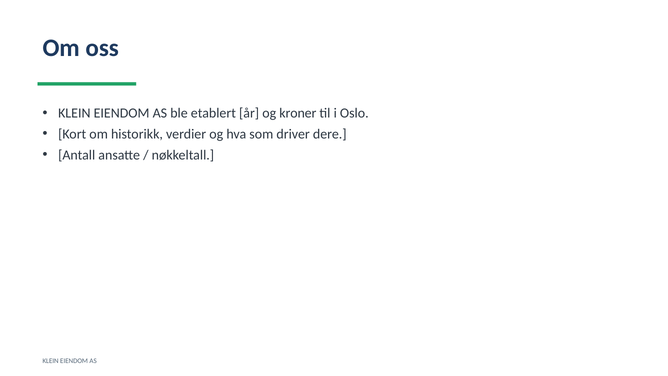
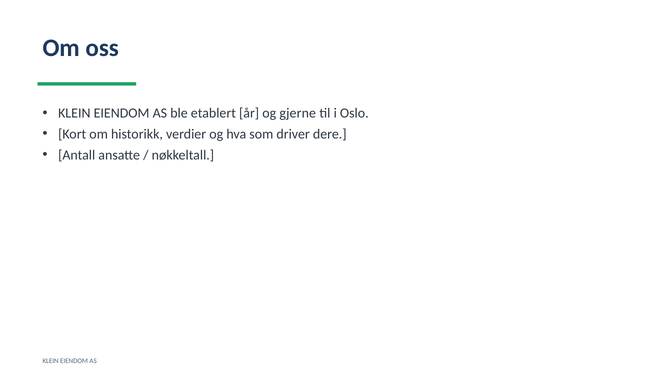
kroner: kroner -> gjerne
